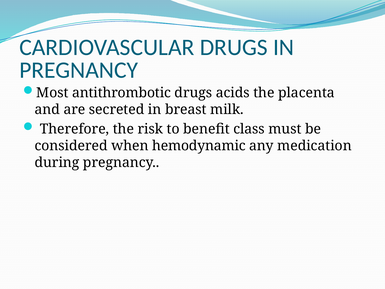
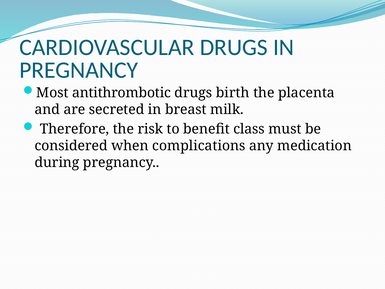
acids: acids -> birth
hemodynamic: hemodynamic -> complications
